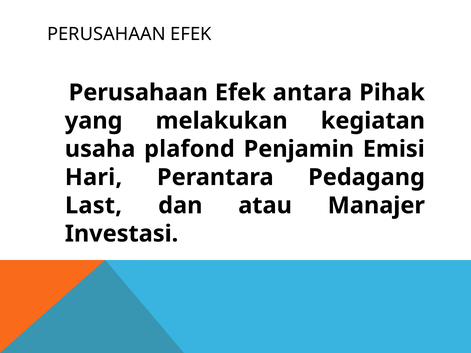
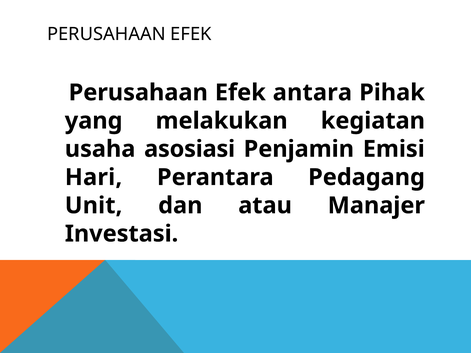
plafond: plafond -> asosiasi
Last: Last -> Unit
